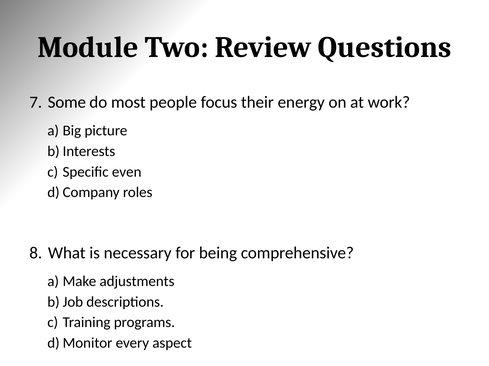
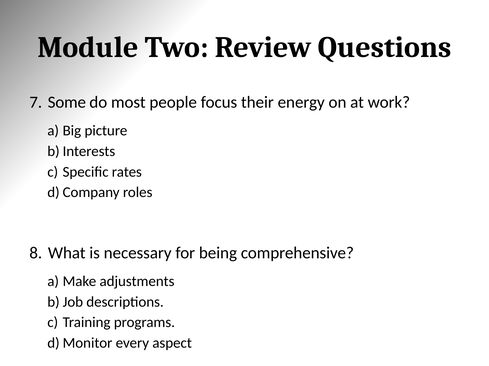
even: even -> rates
